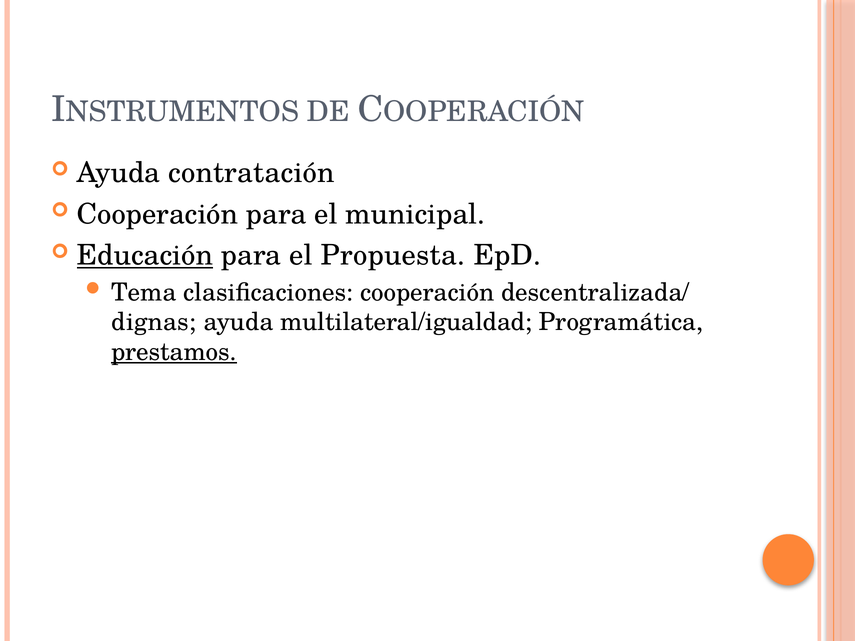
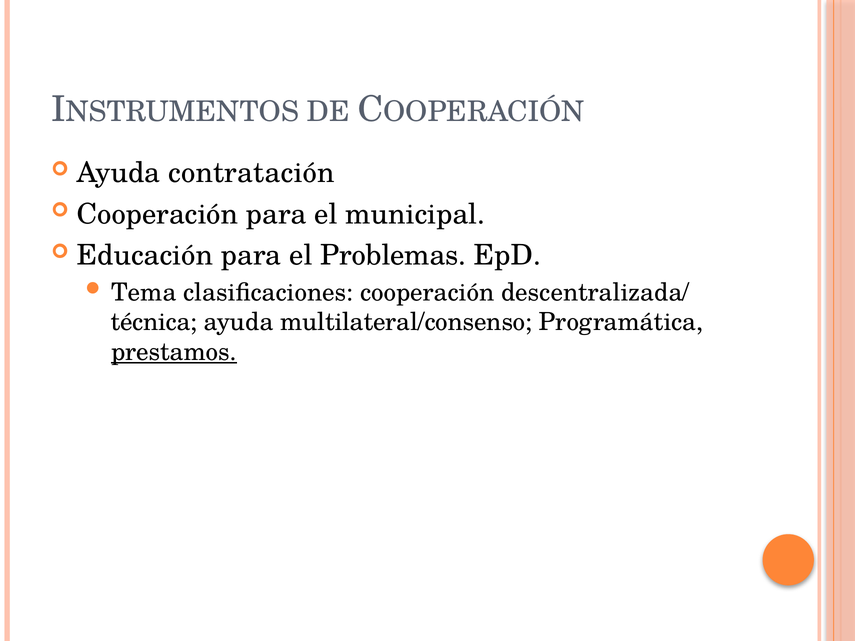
Educación underline: present -> none
Propuesta: Propuesta -> Problemas
dignas: dignas -> técnica
multilateral/igualdad: multilateral/igualdad -> multilateral/consenso
